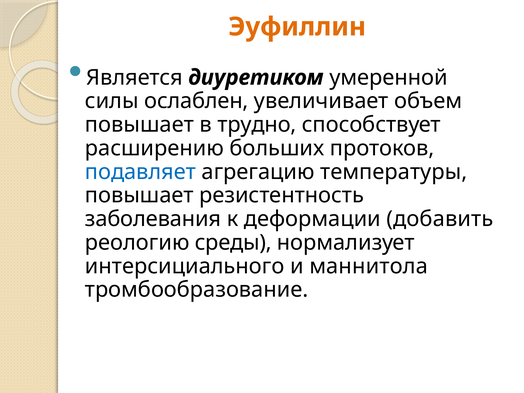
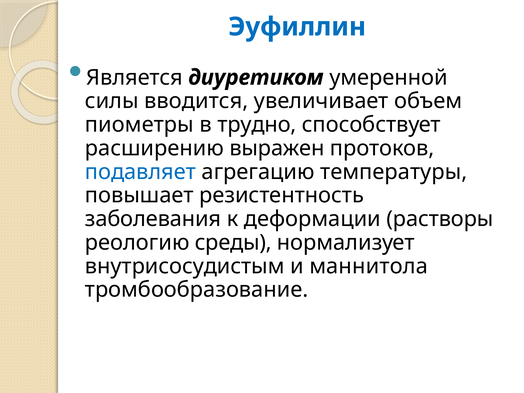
Эуфиллин colour: orange -> blue
ослаблен: ослаблен -> вводится
повышает at (139, 125): повышает -> пиометры
больших: больших -> выражен
добавить: добавить -> растворы
интерсициального: интерсициального -> внутрисосудистым
